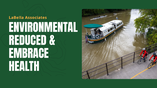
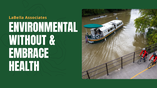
REDUCED: REDUCED -> WITHOUT
